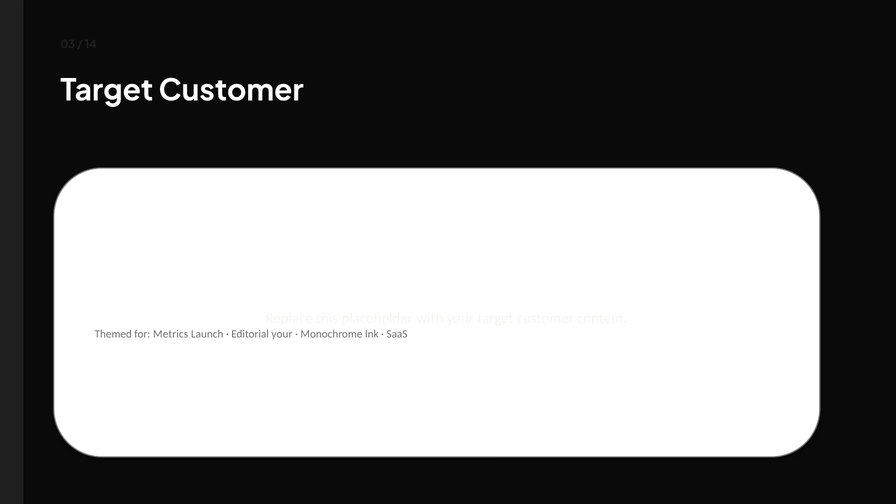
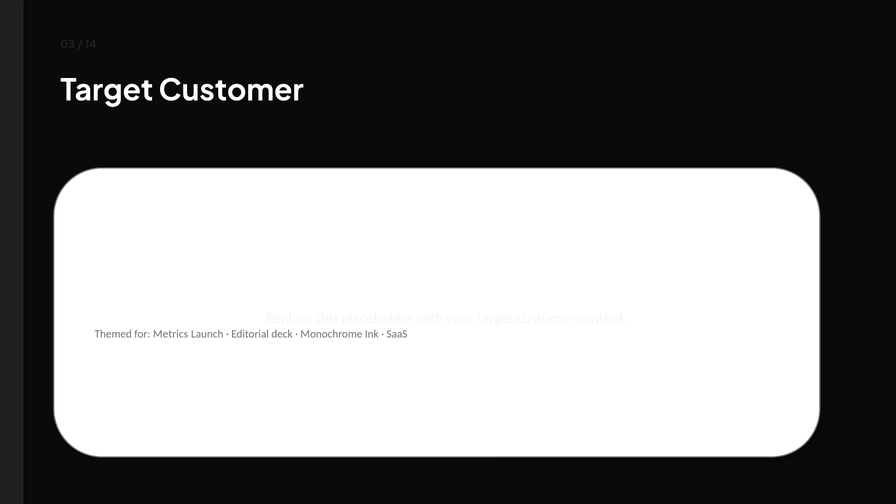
Editorial your: your -> deck
